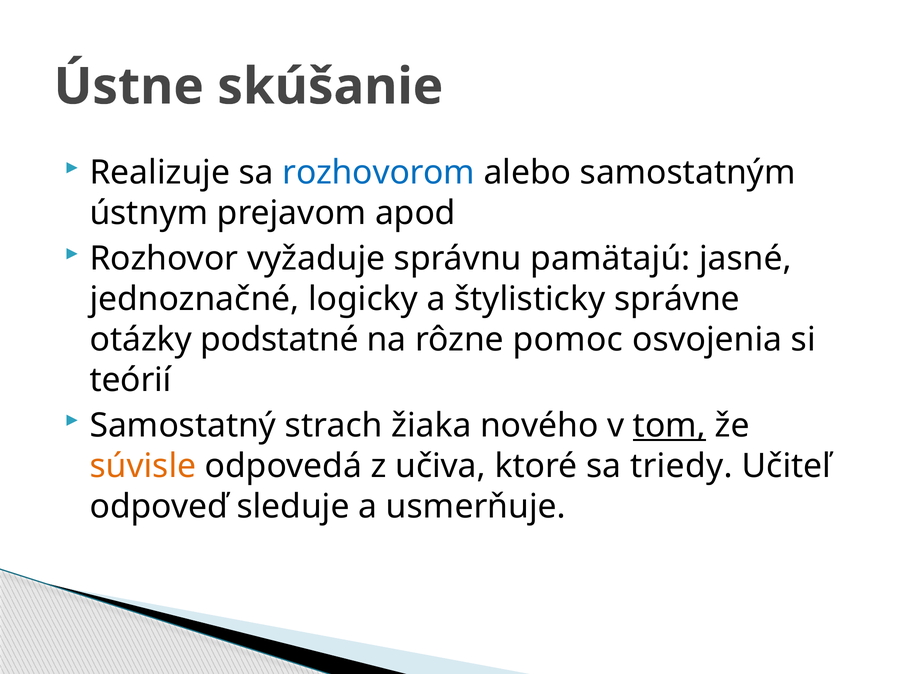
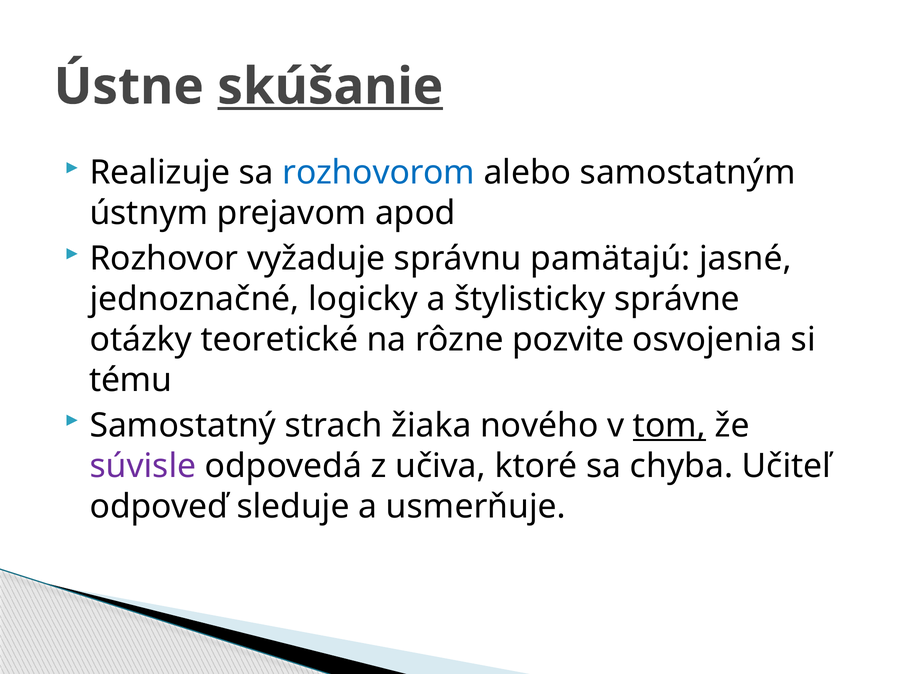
skúšanie underline: none -> present
podstatné: podstatné -> teoretické
pomoc: pomoc -> pozvite
teórií: teórií -> tému
súvisle colour: orange -> purple
triedy: triedy -> chyba
